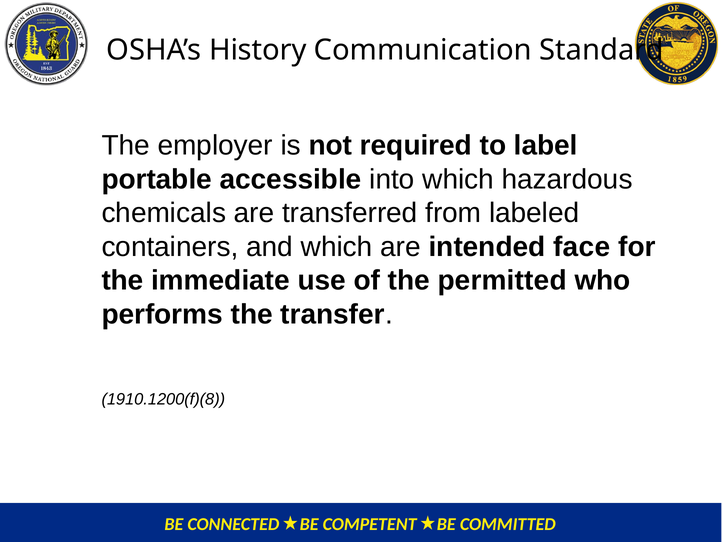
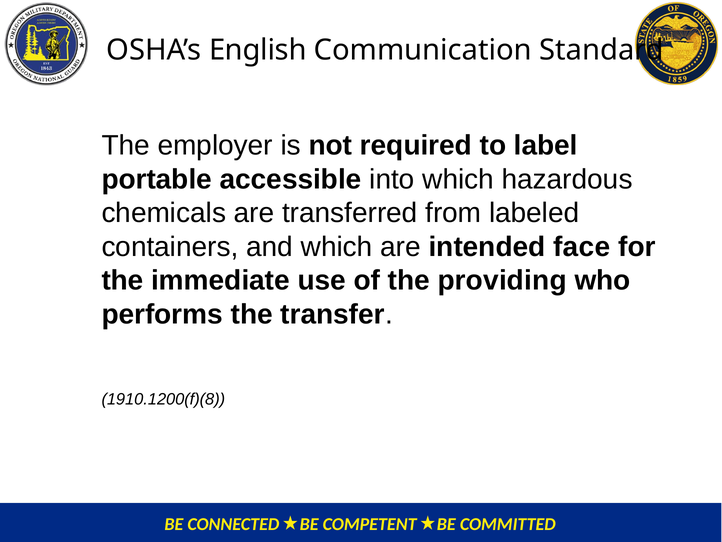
History: History -> English
permitted: permitted -> providing
